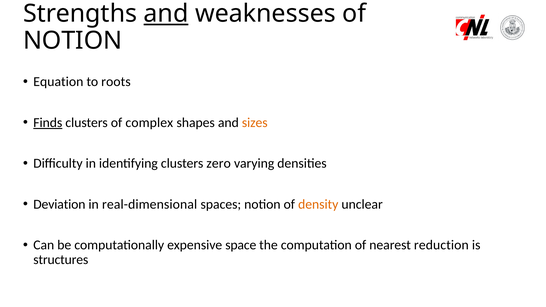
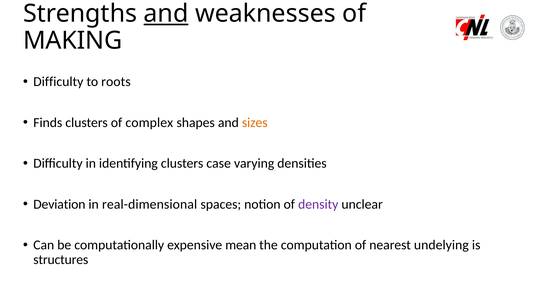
NOTION at (73, 41): NOTION -> MAKING
Equation at (58, 82): Equation -> Difficulty
Finds underline: present -> none
zero: zero -> case
density colour: orange -> purple
space: space -> mean
reduction: reduction -> undelying
